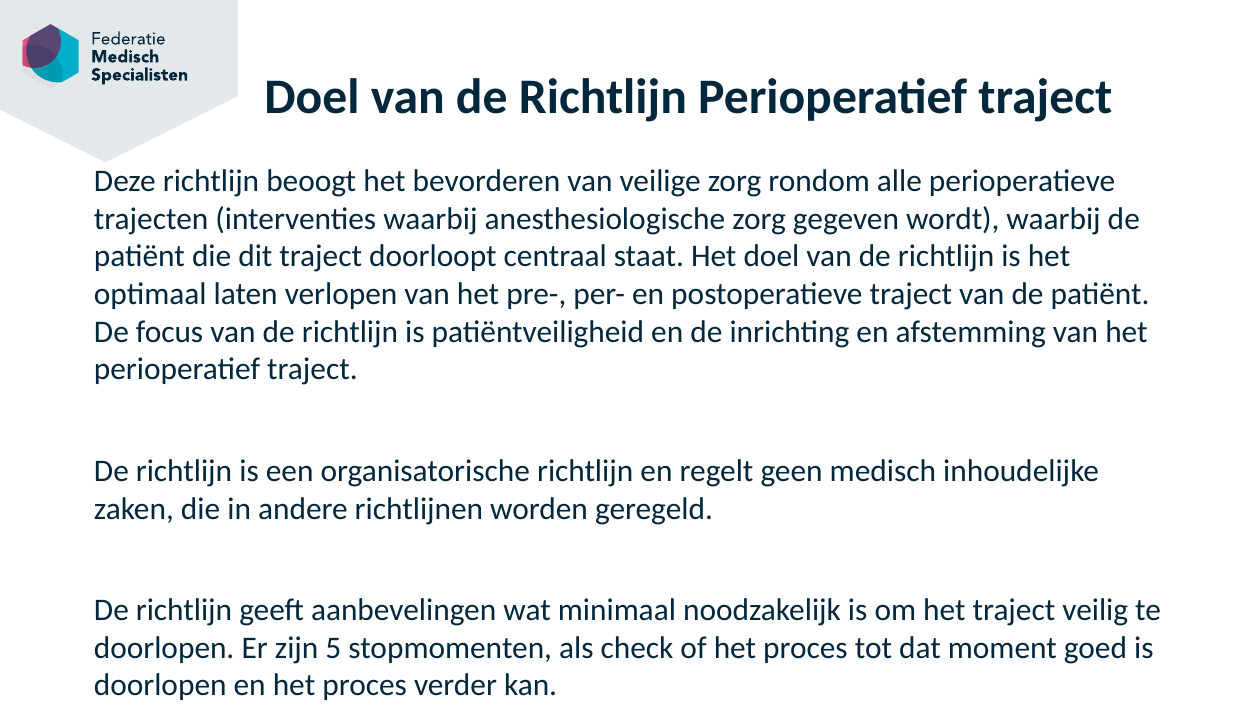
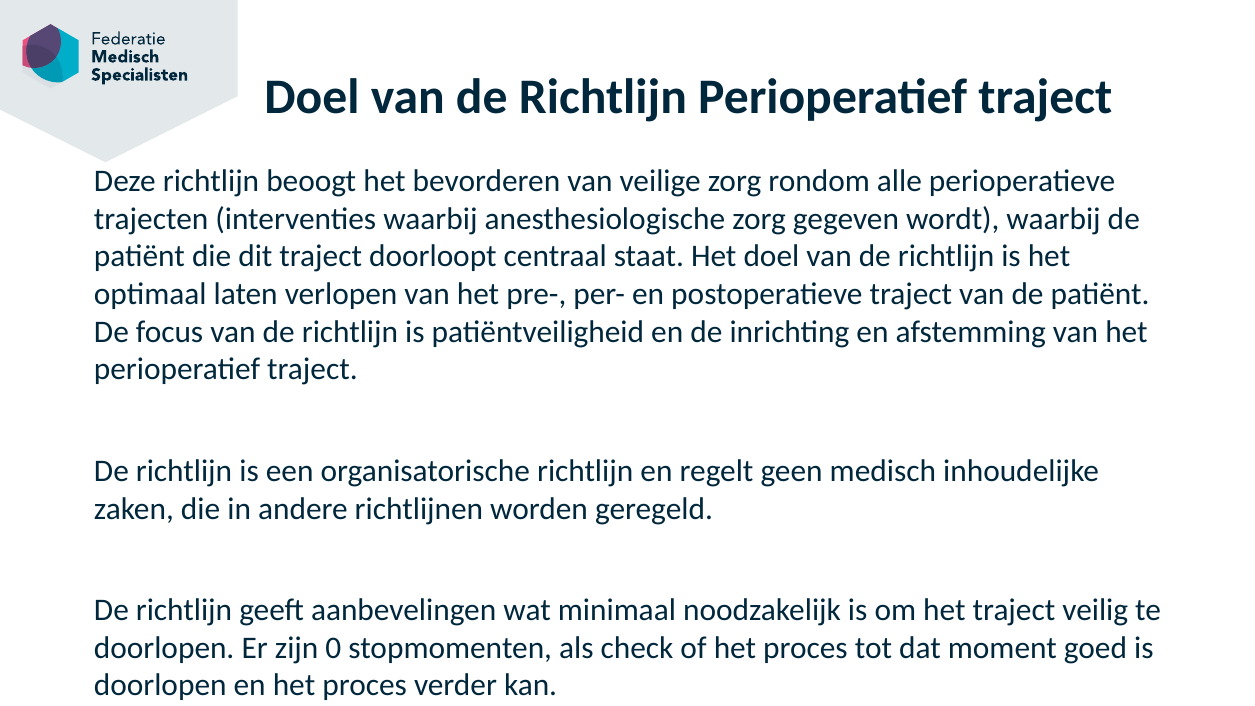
5: 5 -> 0
